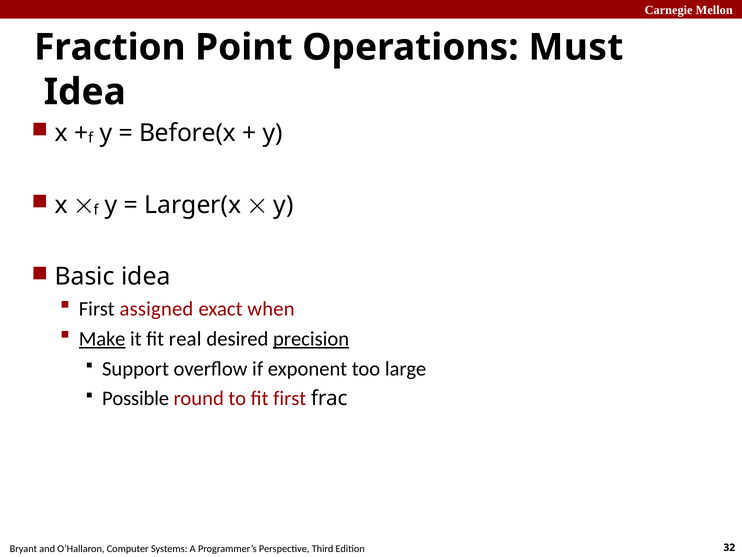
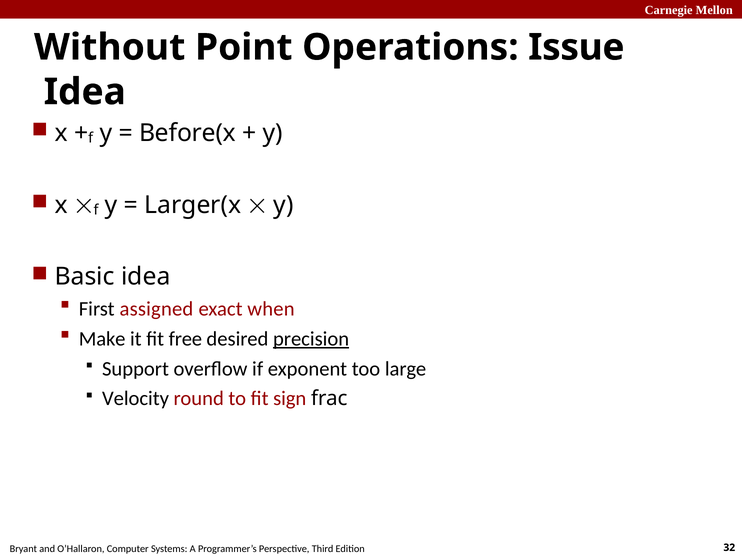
Fraction: Fraction -> Without
Must: Must -> Issue
Make underline: present -> none
real: real -> free
Possible: Possible -> Velocity
fit first: first -> sign
